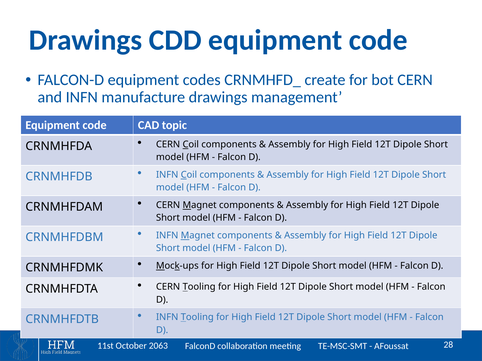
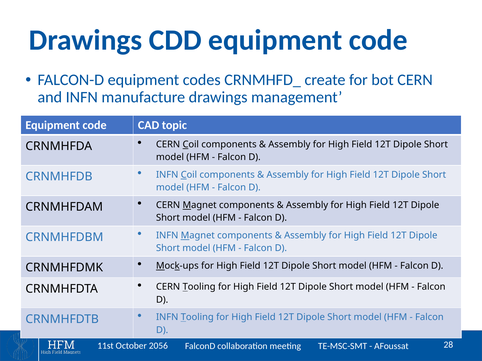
2063: 2063 -> 2056
